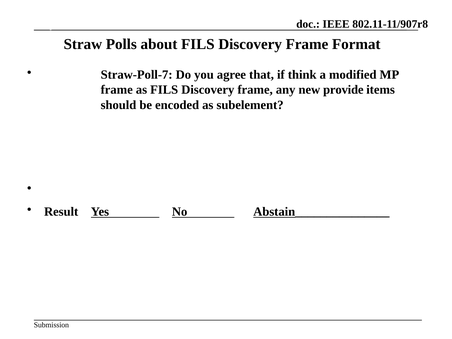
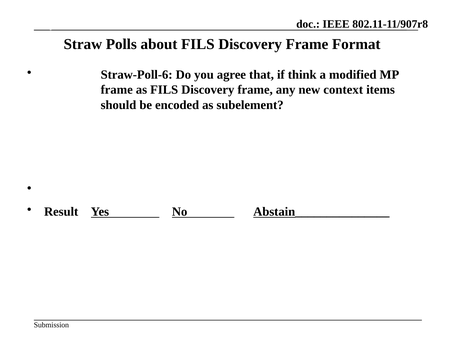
Straw-Poll-7: Straw-Poll-7 -> Straw-Poll-6
provide: provide -> context
